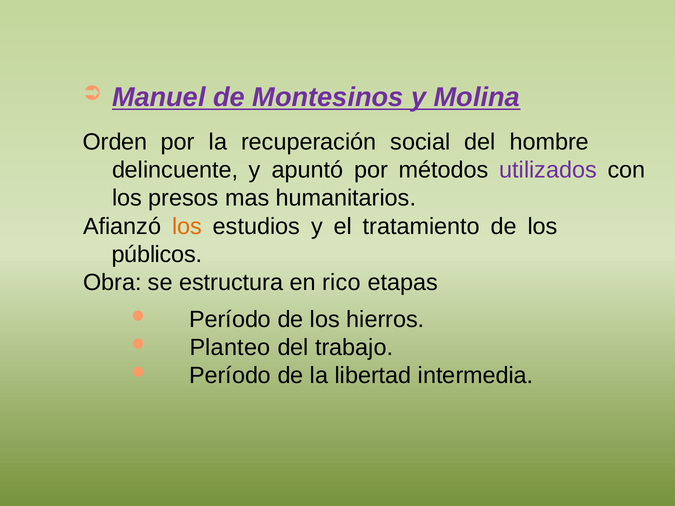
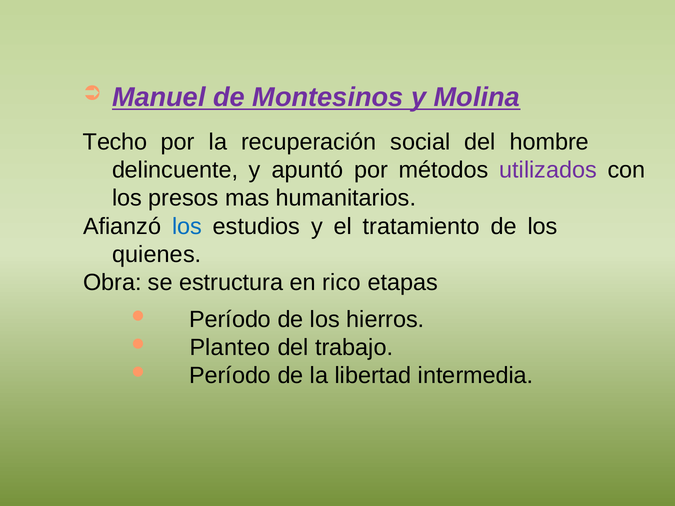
Orden: Orden -> Techo
los at (187, 226) colour: orange -> blue
públicos: públicos -> quienes
